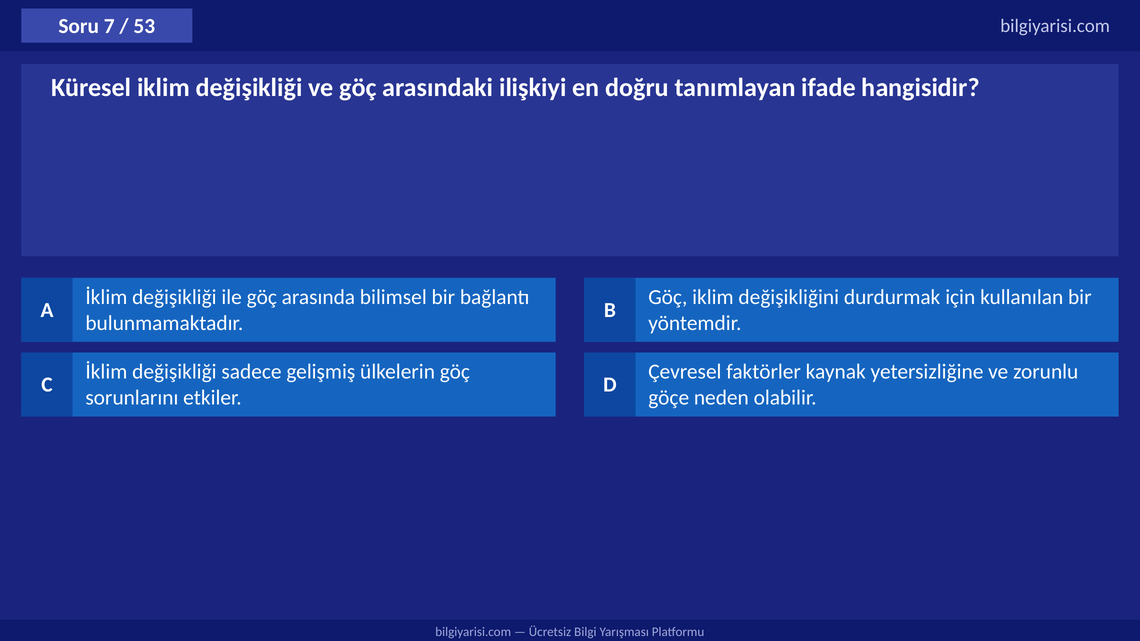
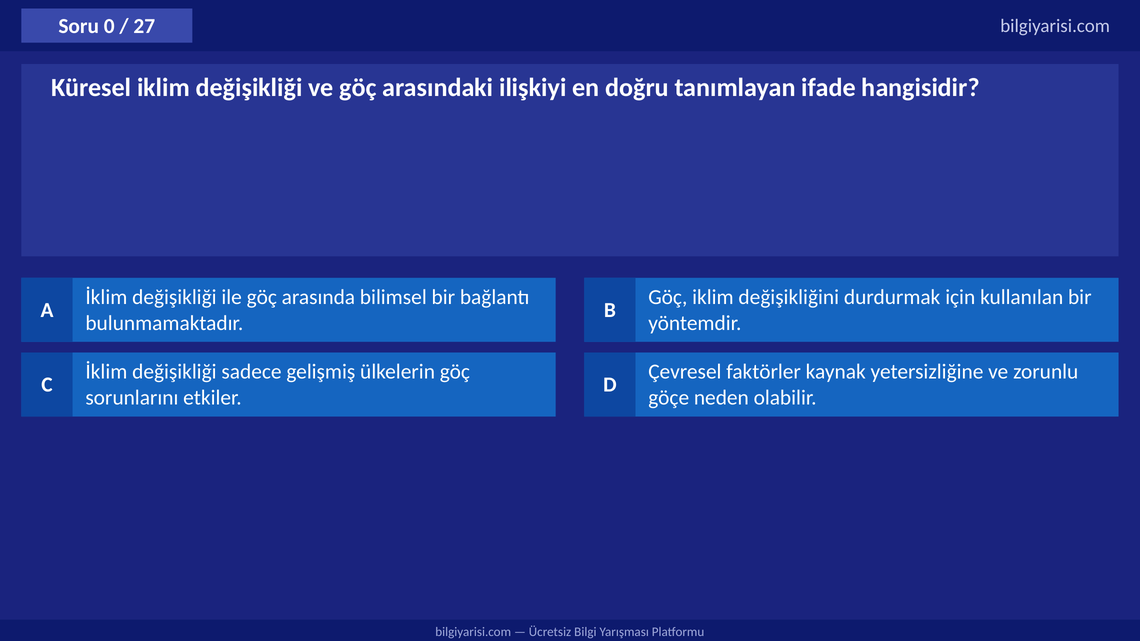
7: 7 -> 0
53: 53 -> 27
